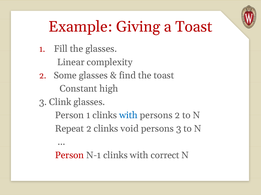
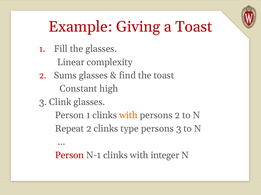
Some: Some -> Sums
with at (128, 116) colour: blue -> orange
void: void -> type
correct: correct -> integer
